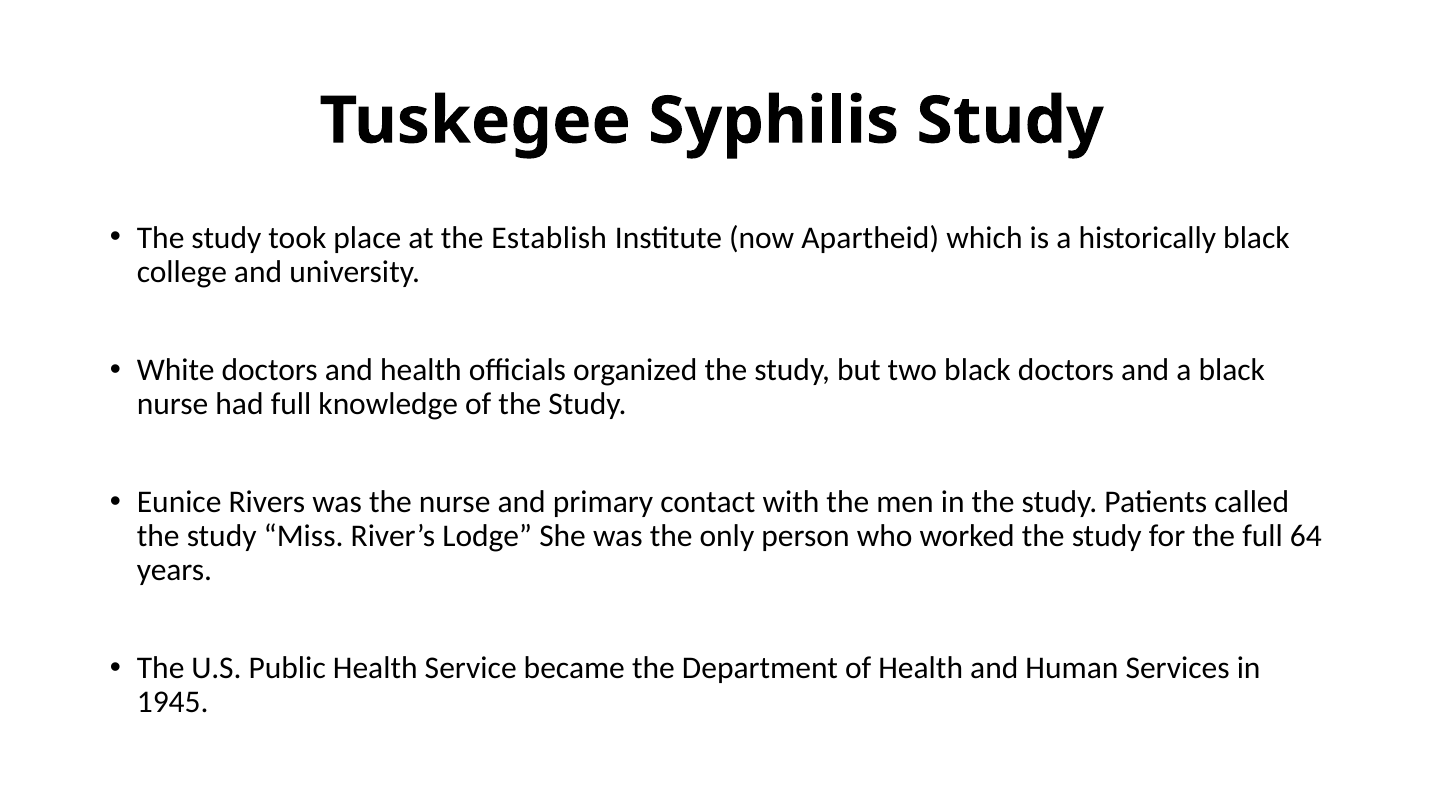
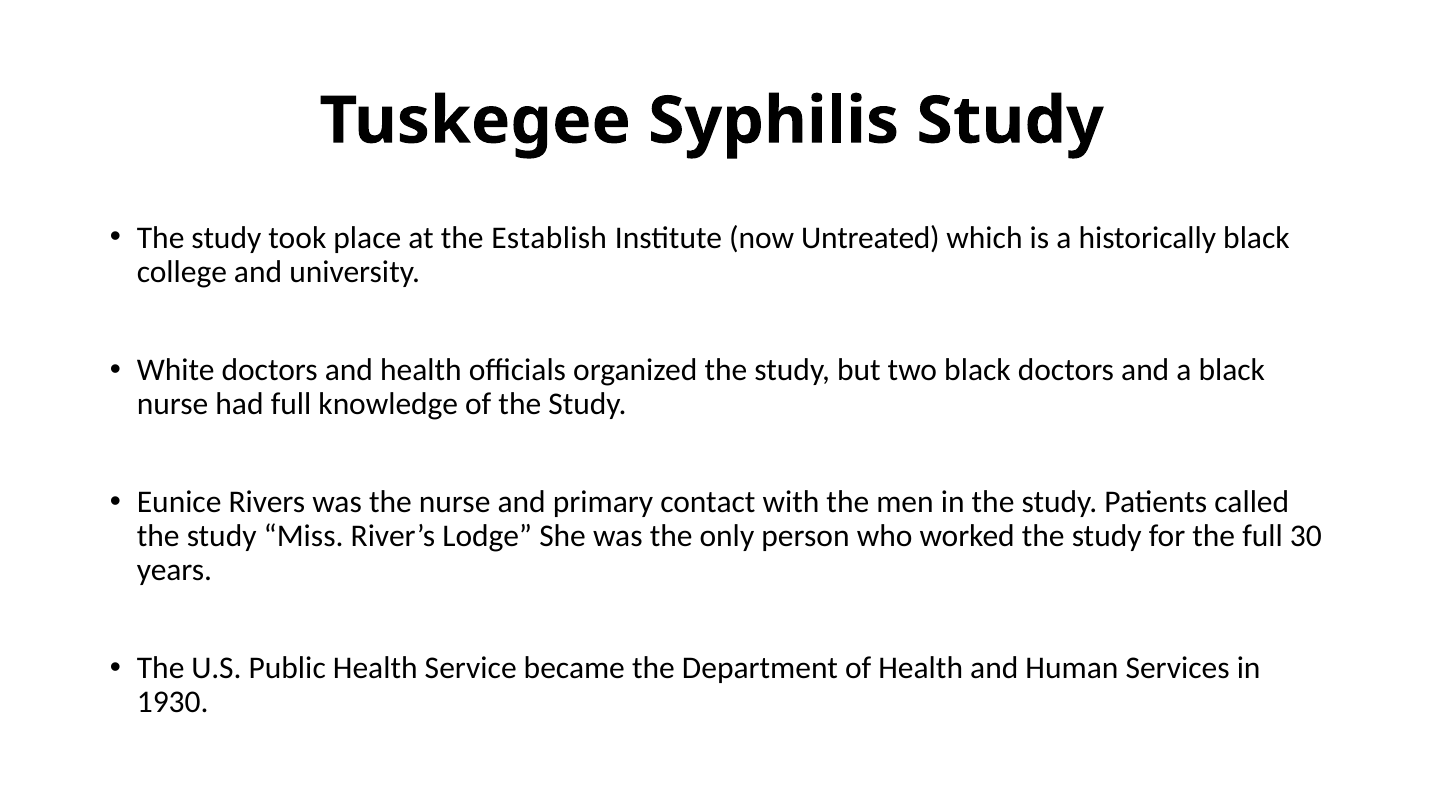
Apartheid: Apartheid -> Untreated
64: 64 -> 30
1945: 1945 -> 1930
